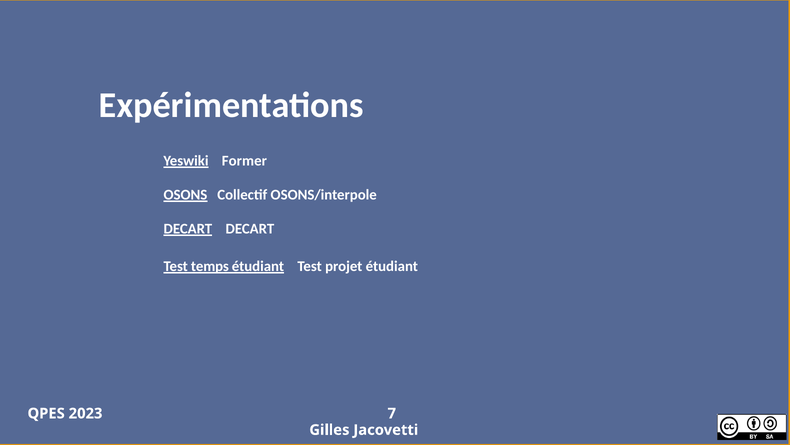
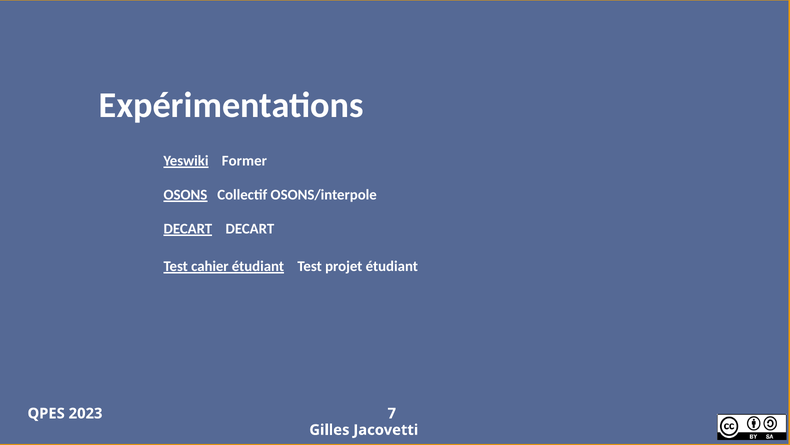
temps: temps -> cahier
